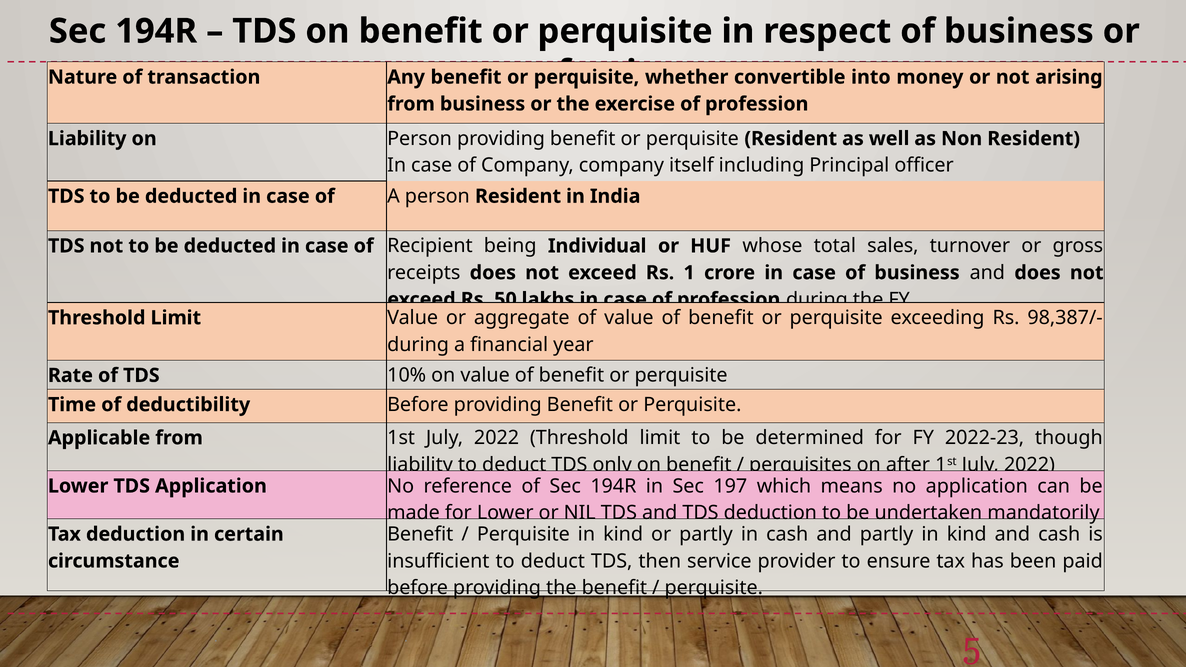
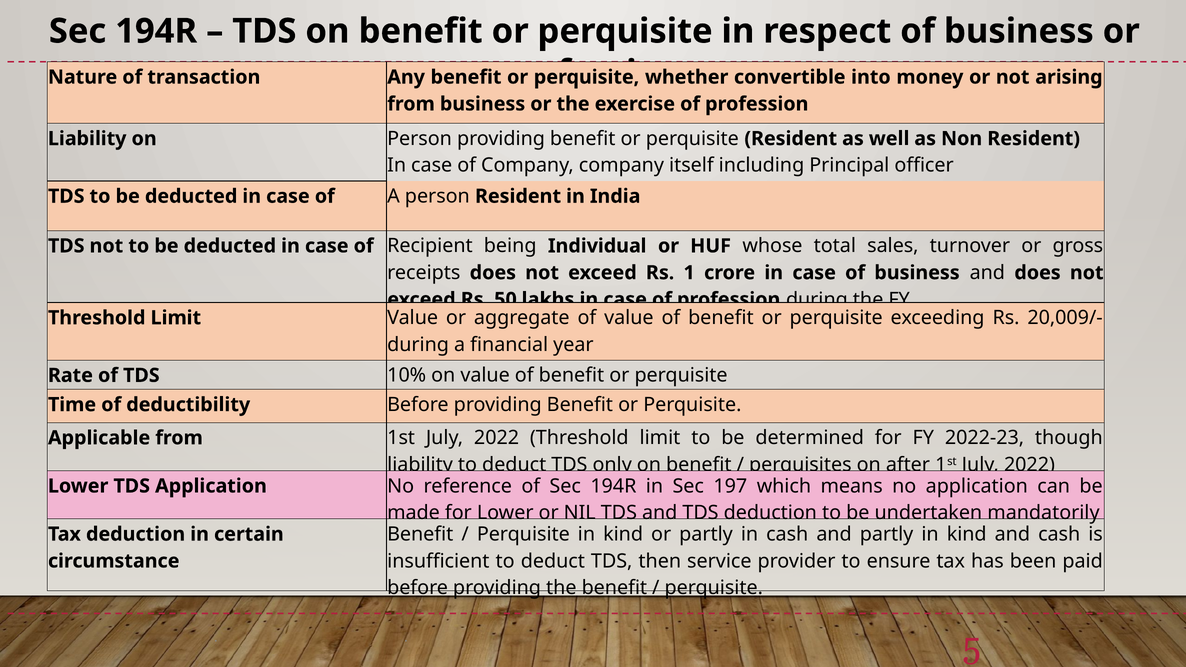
98,387/-: 98,387/- -> 20,009/-
